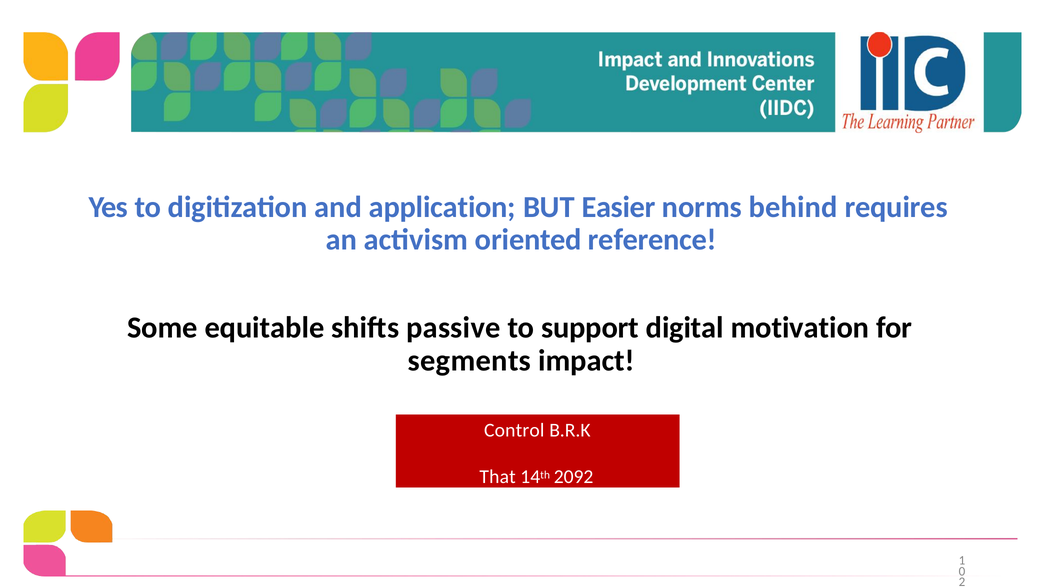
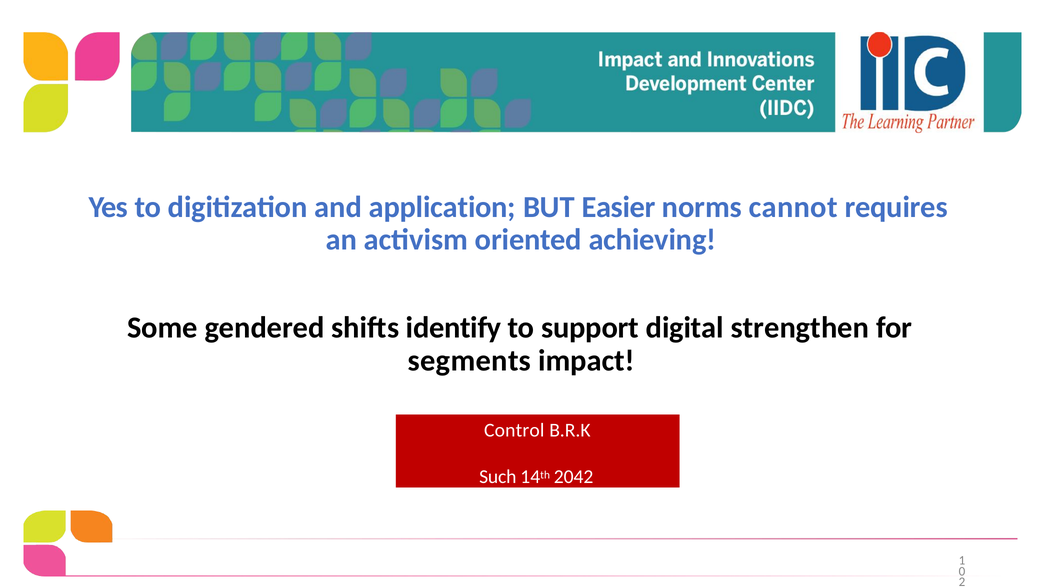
behind: behind -> cannot
reference: reference -> achieving
equitable: equitable -> gendered
passive: passive -> identify
motivation: motivation -> strengthen
That: That -> Such
2092: 2092 -> 2042
